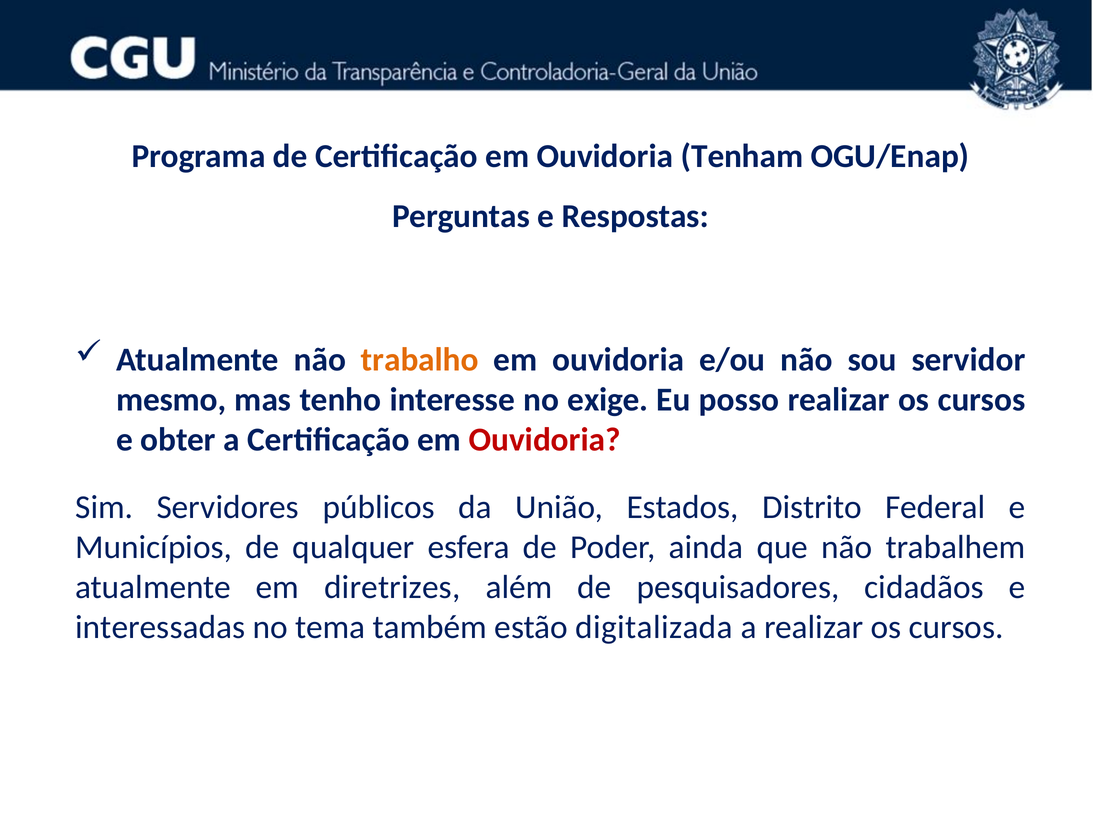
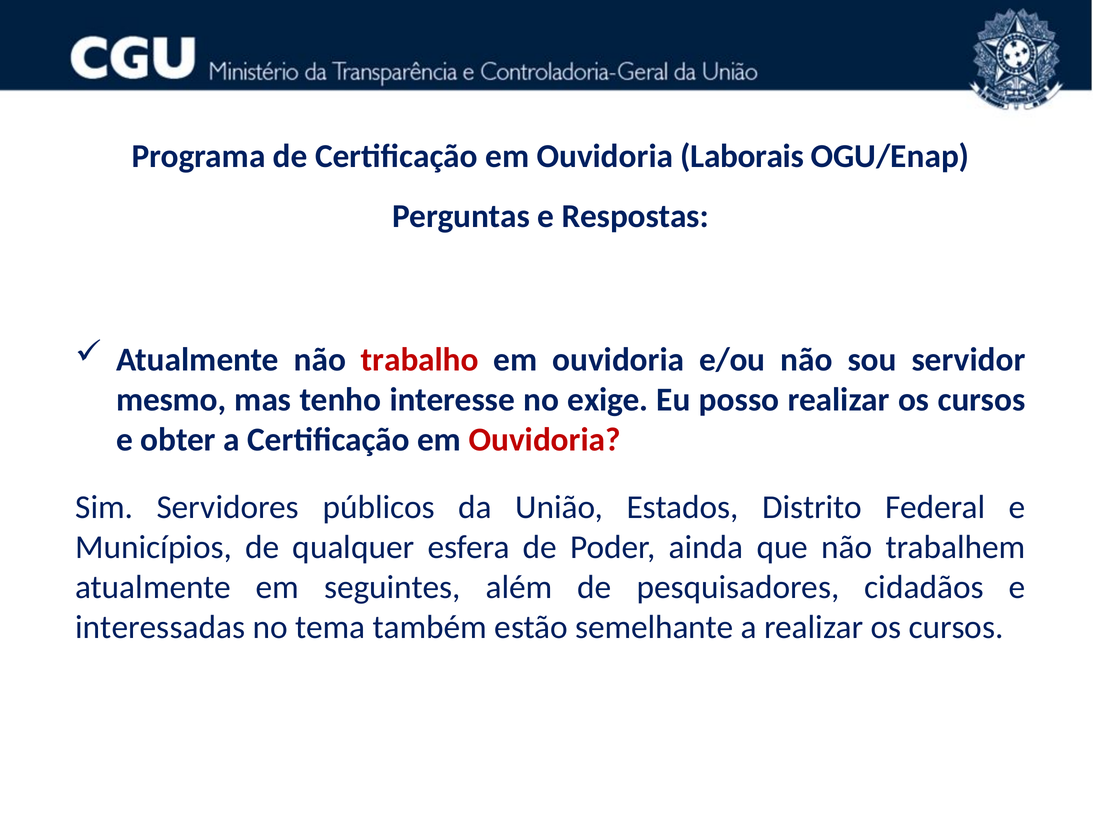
Tenham: Tenham -> Laborais
trabalho colour: orange -> red
diretrizes: diretrizes -> seguintes
digitalizada: digitalizada -> semelhante
